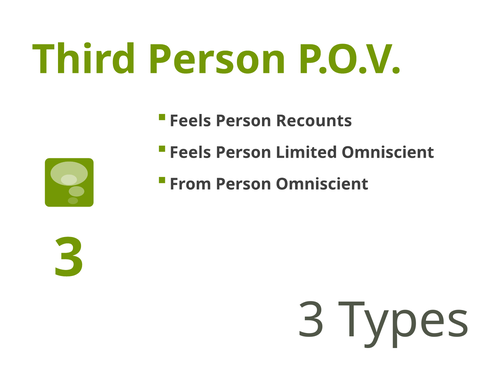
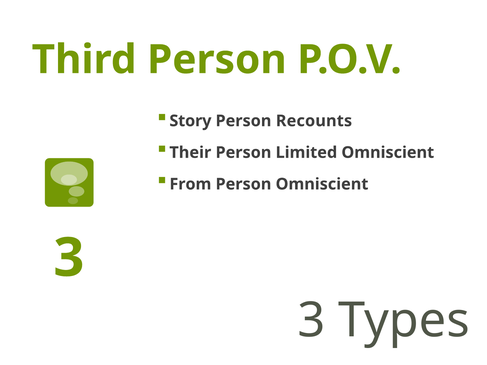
Feels at (190, 121): Feels -> Story
Feels at (190, 153): Feels -> Their
